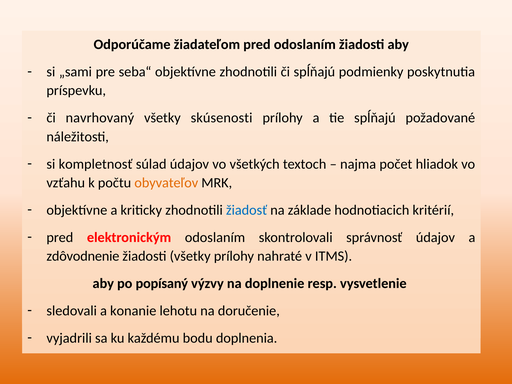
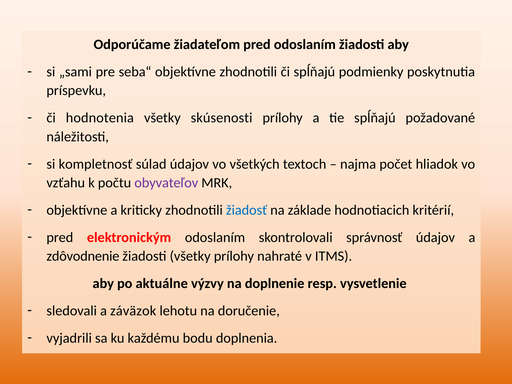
navrhovaný: navrhovaný -> hodnotenia
obyvateľov colour: orange -> purple
popísaný: popísaný -> aktuálne
konanie: konanie -> záväzok
